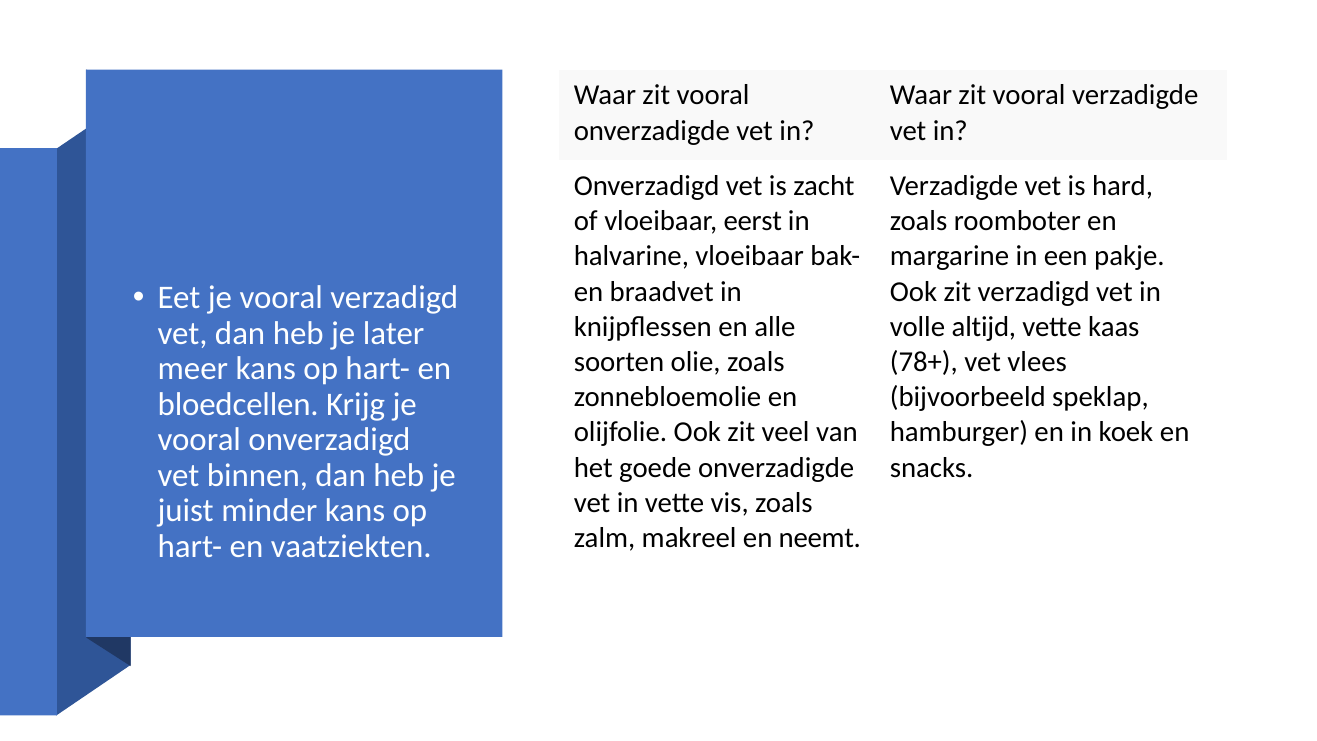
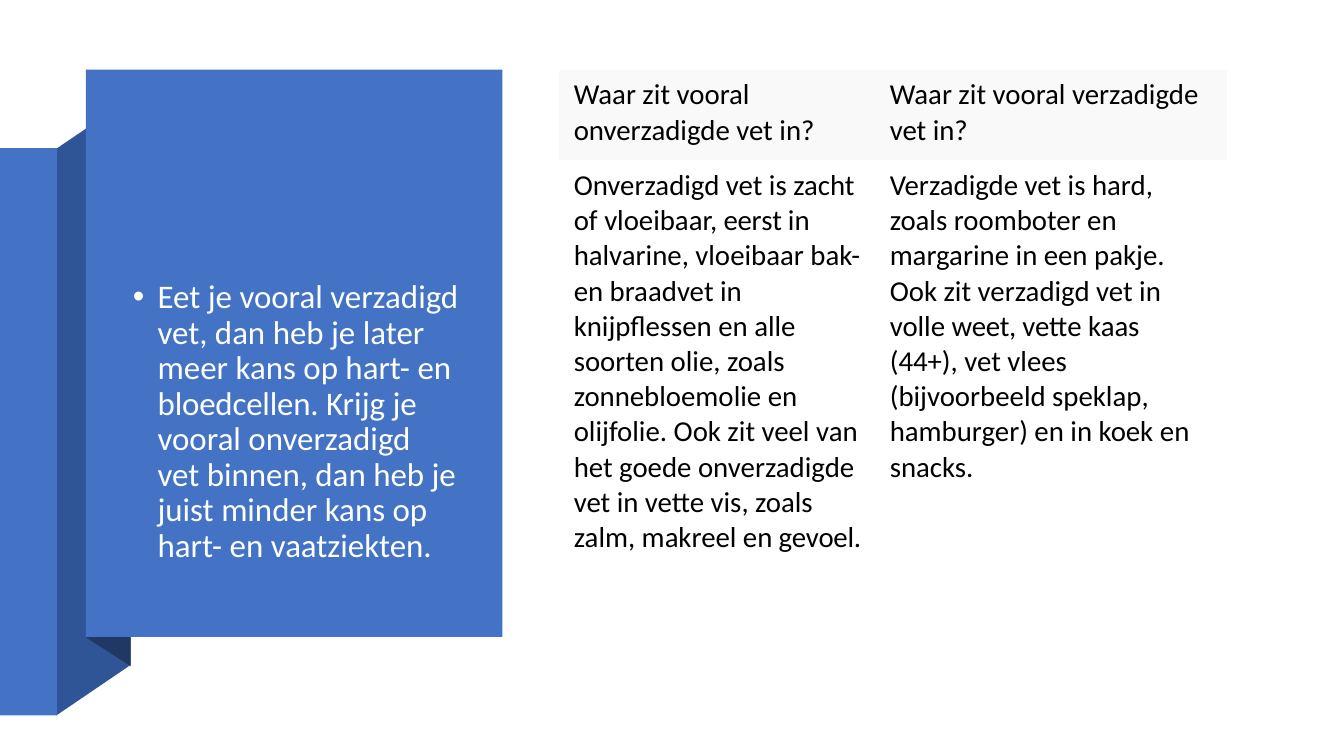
altijd: altijd -> weet
78+: 78+ -> 44+
neemt: neemt -> gevoel
